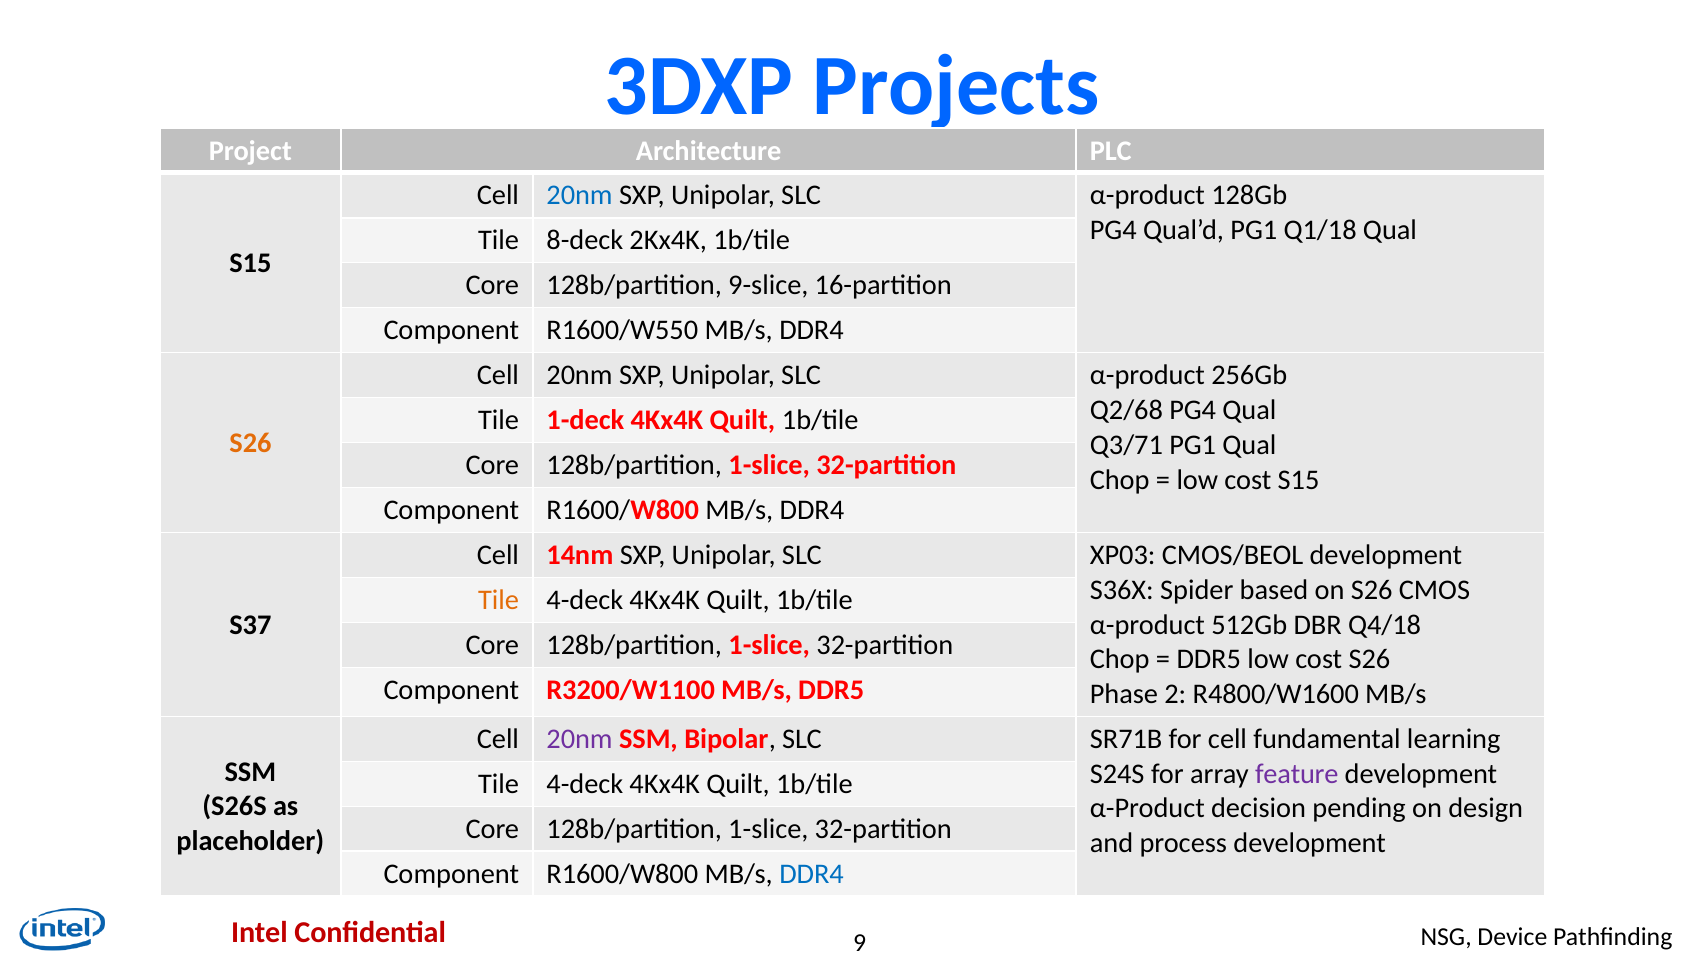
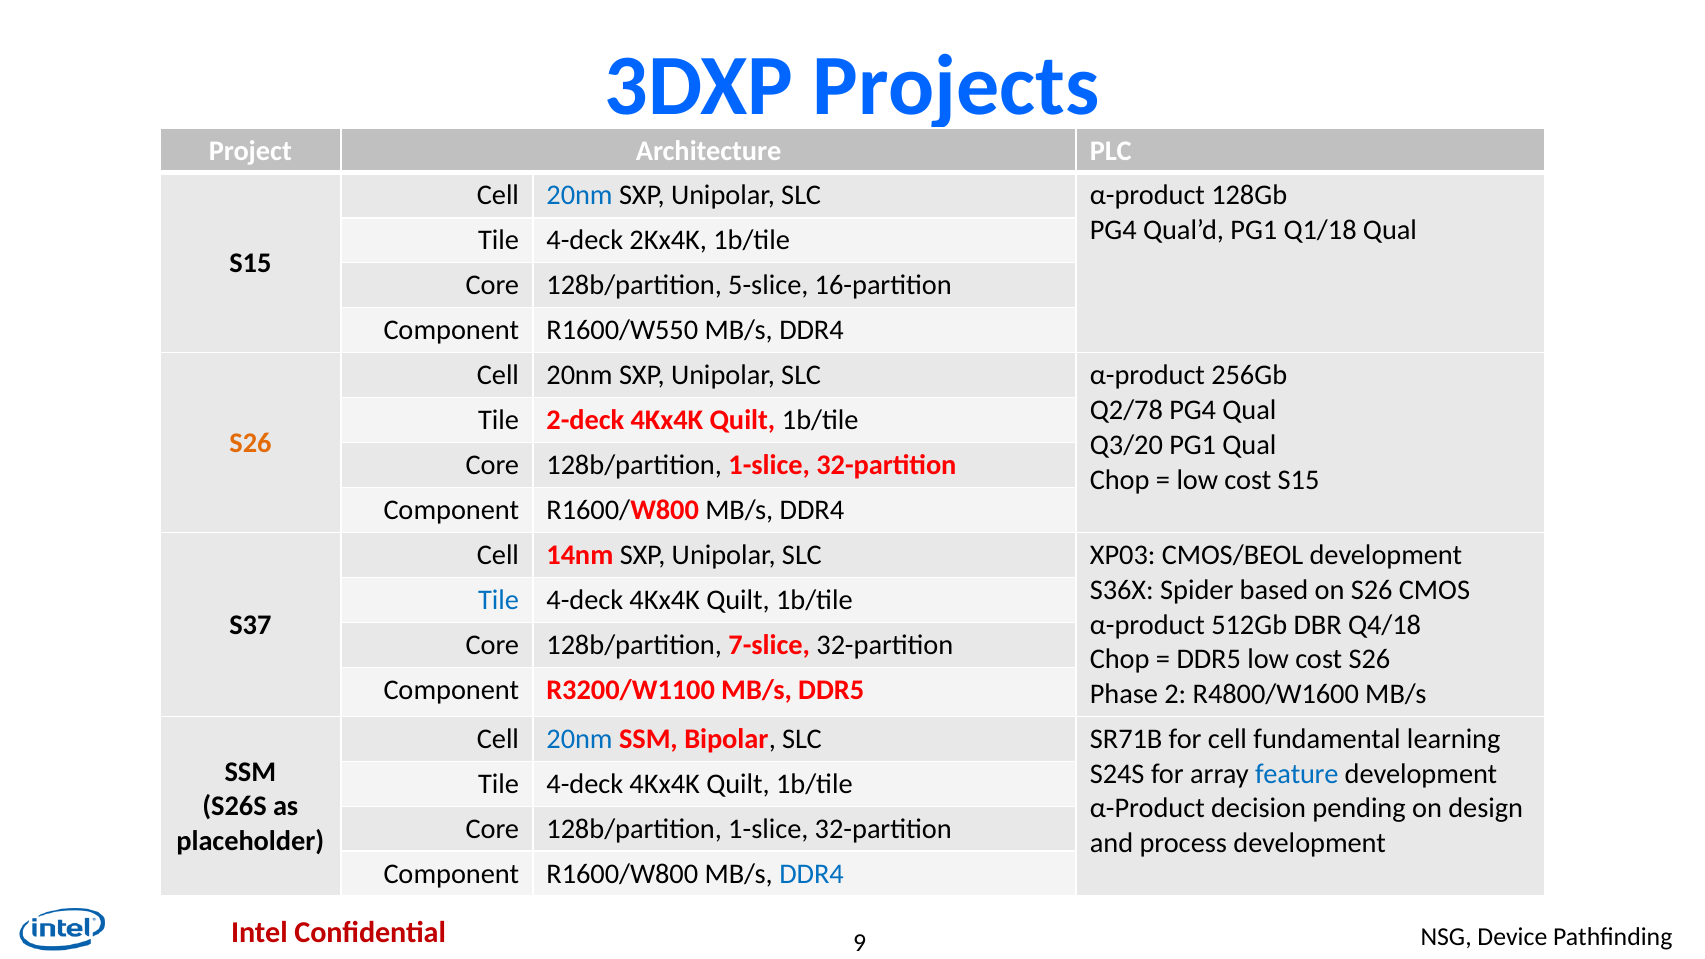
8-deck at (585, 241): 8-deck -> 4-deck
9-slice: 9-slice -> 5-slice
Q2/68: Q2/68 -> Q2/78
1-deck: 1-deck -> 2-deck
Q3/71: Q3/71 -> Q3/20
Tile at (499, 600) colour: orange -> blue
1-slice at (769, 645): 1-slice -> 7-slice
20nm at (580, 739) colour: purple -> blue
feature colour: purple -> blue
